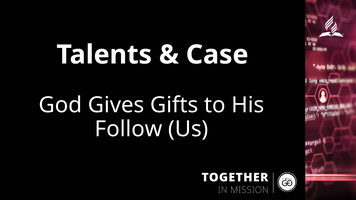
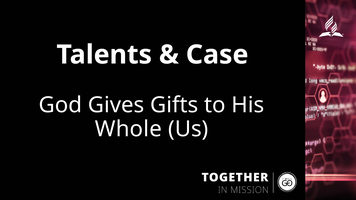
Follow: Follow -> Whole
